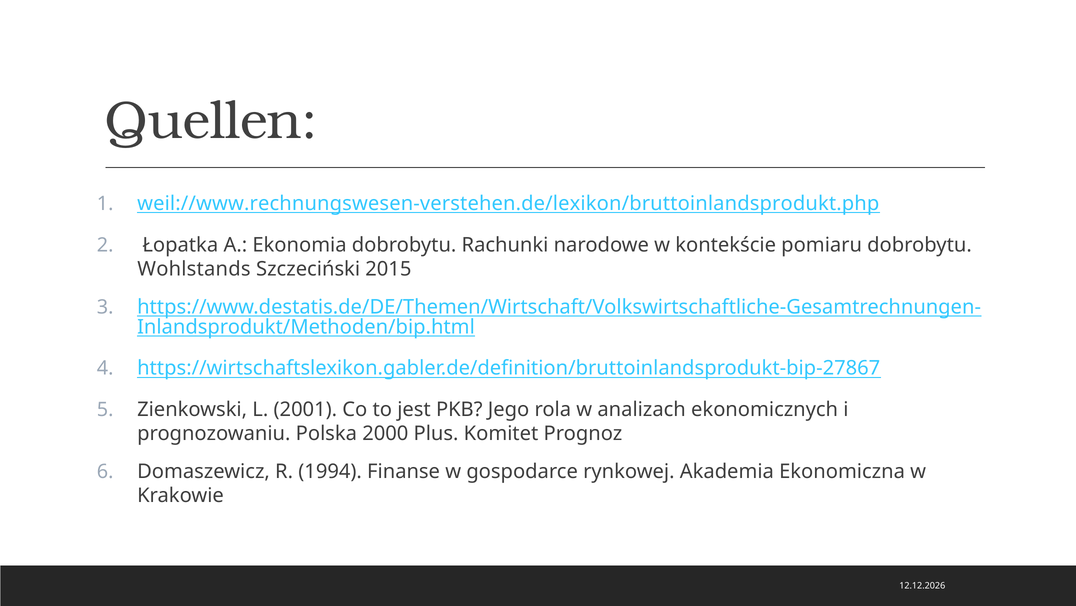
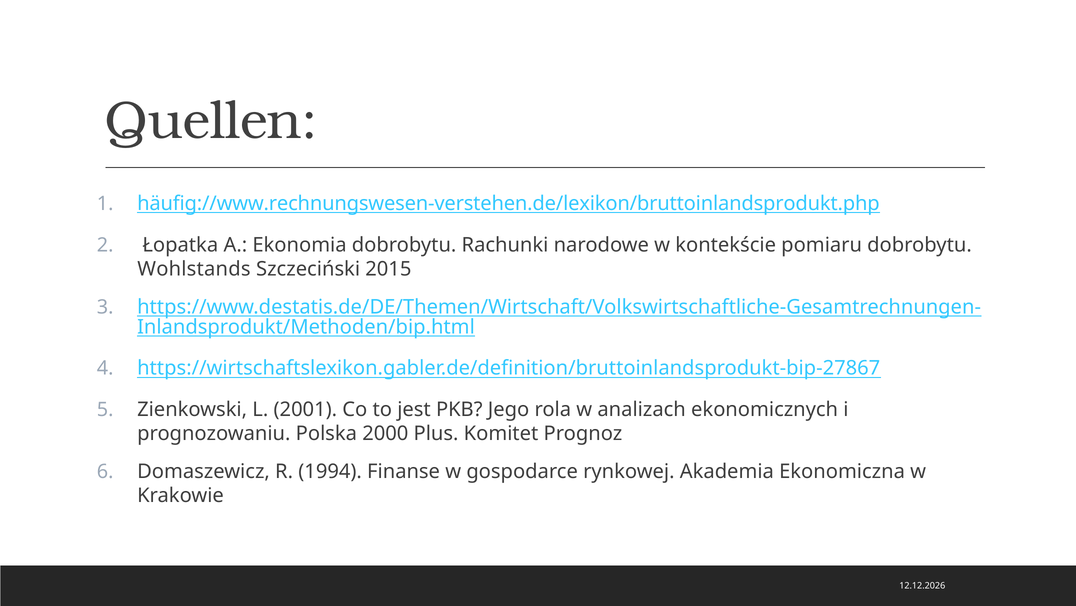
weil://www.rechnungswesen-verstehen.de/lexikon/bruttoinlandsprodukt.php: weil://www.rechnungswesen-verstehen.de/lexikon/bruttoinlandsprodukt.php -> häufig://www.rechnungswesen-verstehen.de/lexikon/bruttoinlandsprodukt.php
